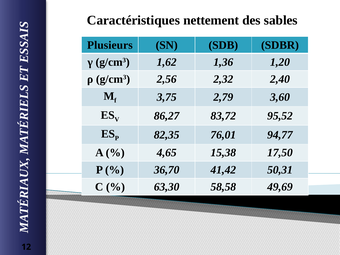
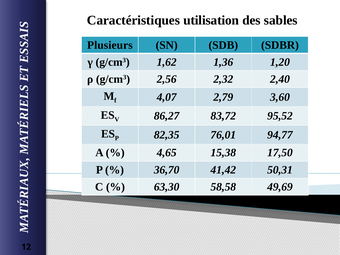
nettement: nettement -> utilisation
3,75: 3,75 -> 4,07
